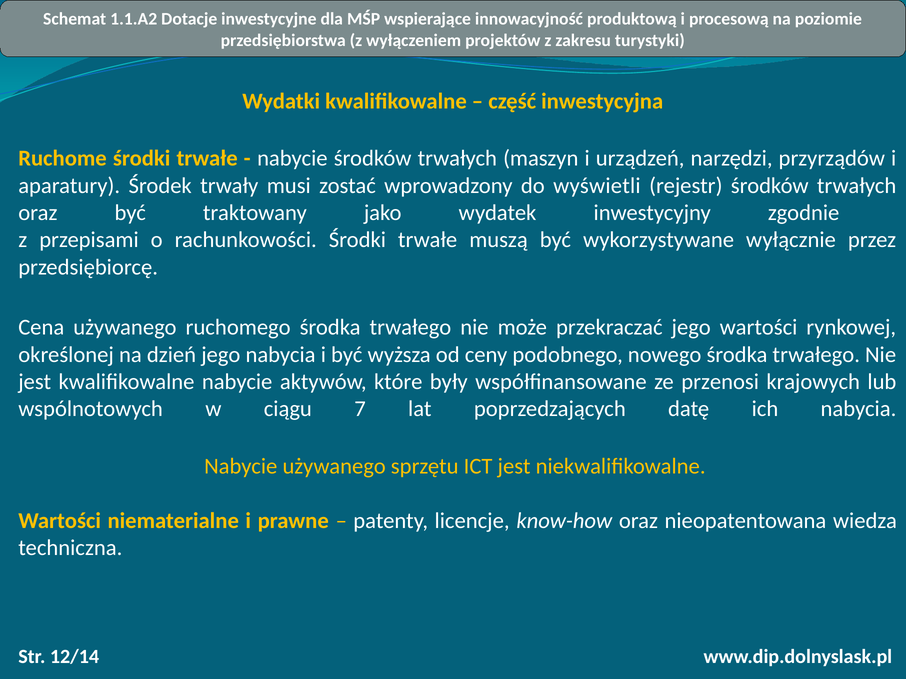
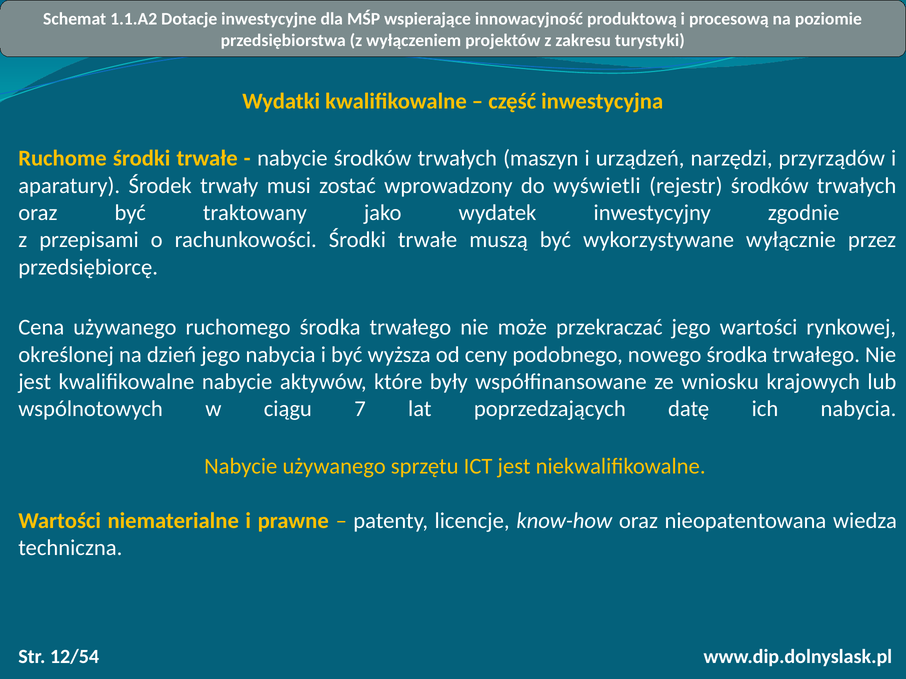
przenosi: przenosi -> wniosku
12/14: 12/14 -> 12/54
